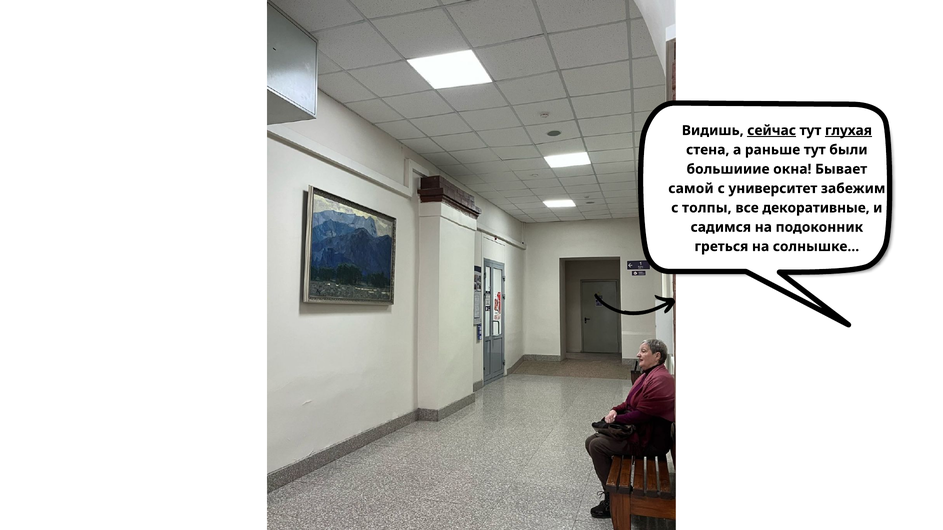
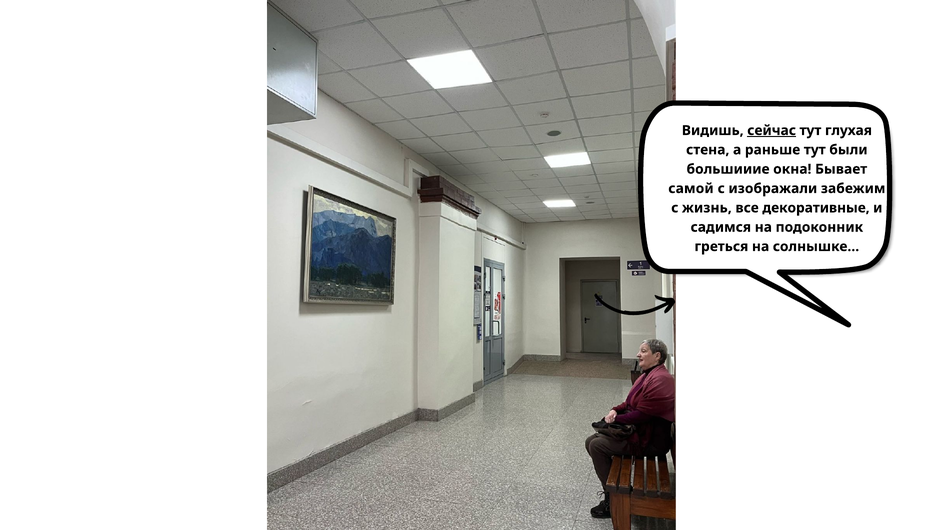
глухая underline: present -> none
университет: университет -> изображали
толпы: толпы -> жизнь
